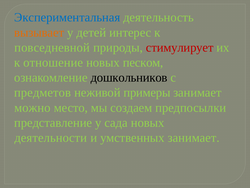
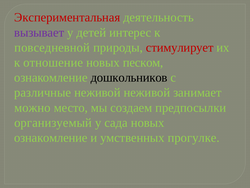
Экспериментальная colour: blue -> red
вызывает colour: orange -> purple
предметов: предметов -> различные
неживой примеры: примеры -> неживой
представление: представление -> организуемый
деятельности at (51, 137): деятельности -> ознакомление
умственных занимает: занимает -> прогулке
